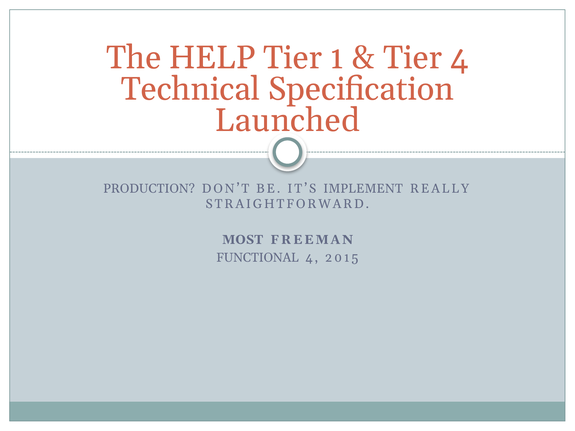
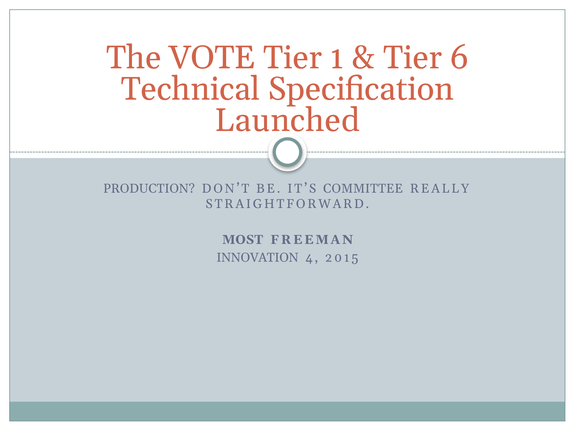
HELP: HELP -> VOTE
Tier 4: 4 -> 6
IMPLEMENT: IMPLEMENT -> COMMITTEE
FUNCTIONAL: FUNCTIONAL -> INNOVATION
